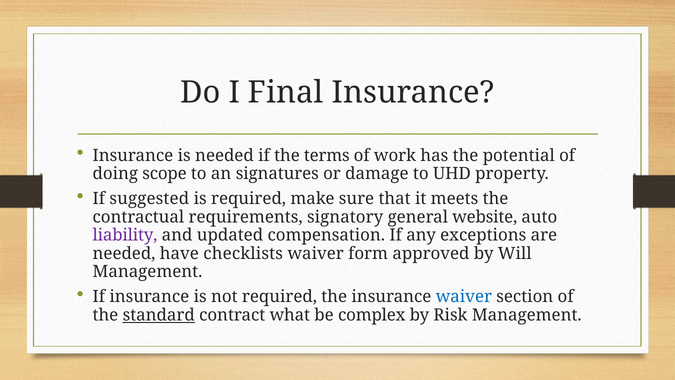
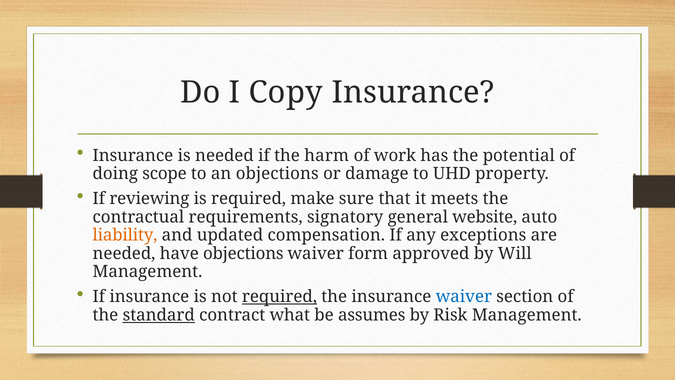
Final: Final -> Copy
terms: terms -> harm
an signatures: signatures -> objections
suggested: suggested -> reviewing
liability colour: purple -> orange
have checklists: checklists -> objections
required at (279, 297) underline: none -> present
complex: complex -> assumes
